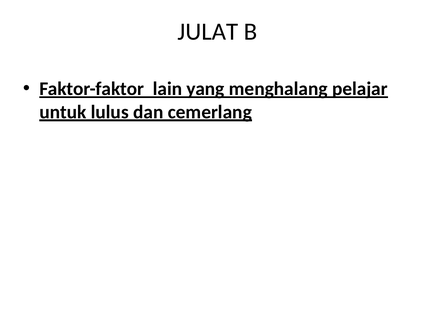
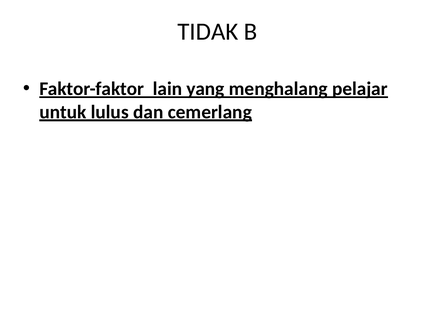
JULAT: JULAT -> TIDAK
